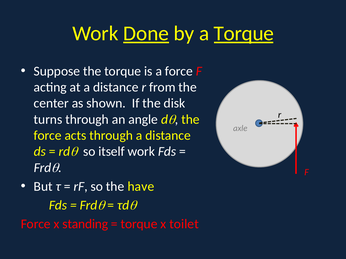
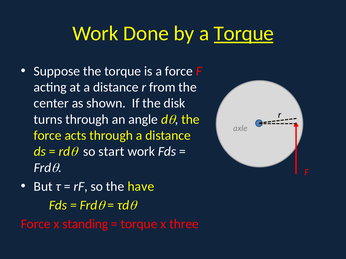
Done underline: present -> none
itself: itself -> start
toilet: toilet -> three
